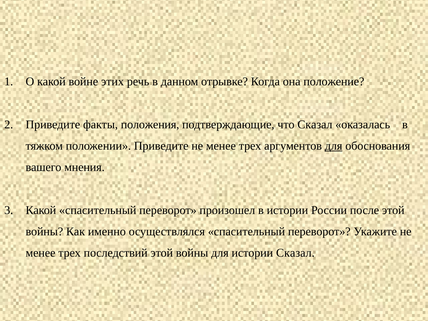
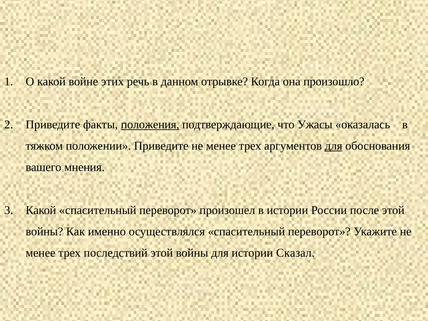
положение: положение -> произошло
положения underline: none -> present
что Сказал: Сказал -> Ужасы
